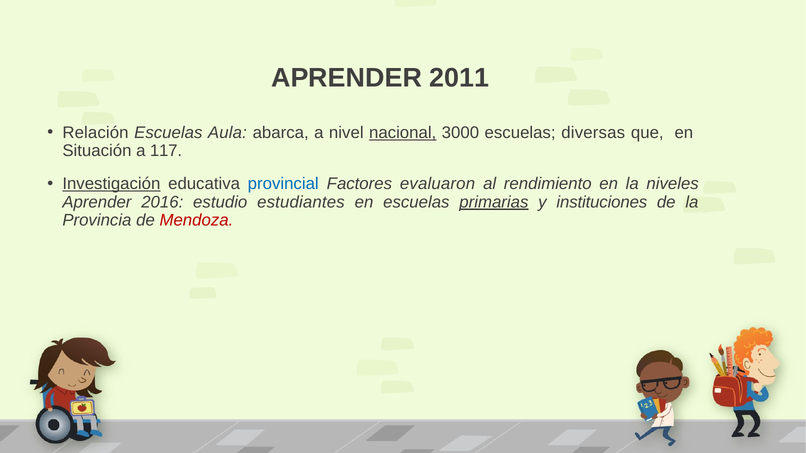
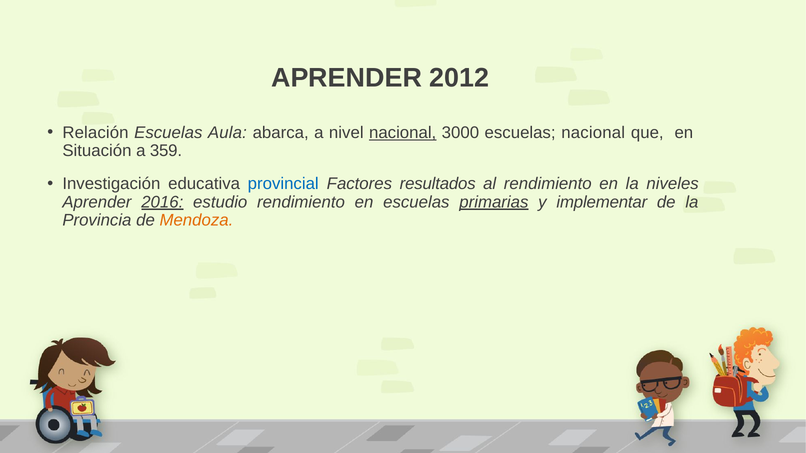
2011: 2011 -> 2012
escuelas diversas: diversas -> nacional
117: 117 -> 359
Investigación underline: present -> none
evaluaron: evaluaron -> resultados
2016 underline: none -> present
estudio estudiantes: estudiantes -> rendimiento
instituciones: instituciones -> implementar
Mendoza colour: red -> orange
